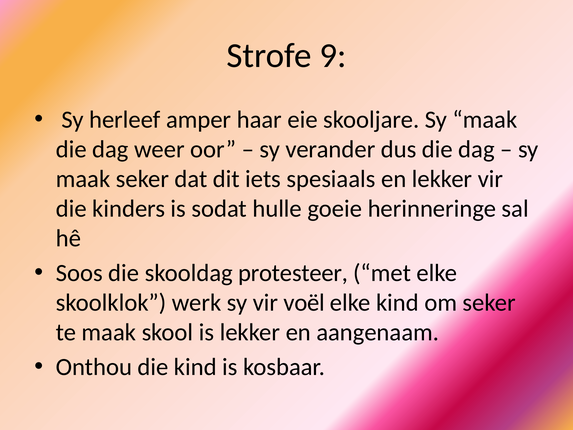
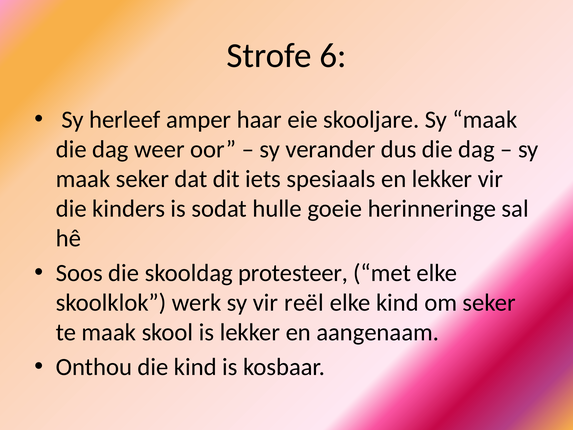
9: 9 -> 6
voël: voël -> reël
